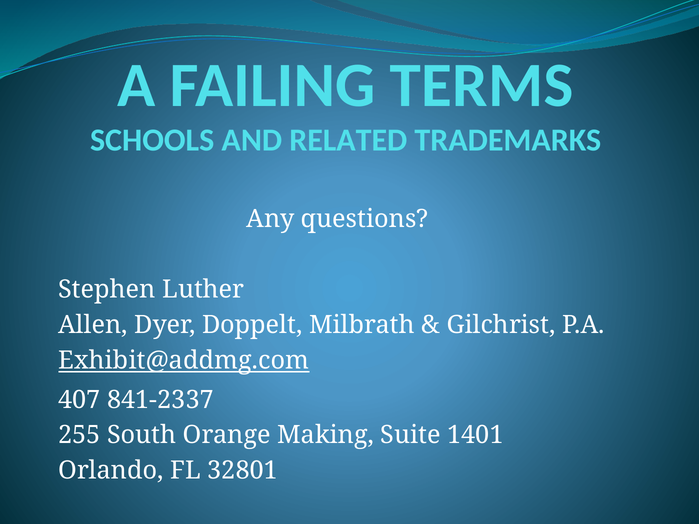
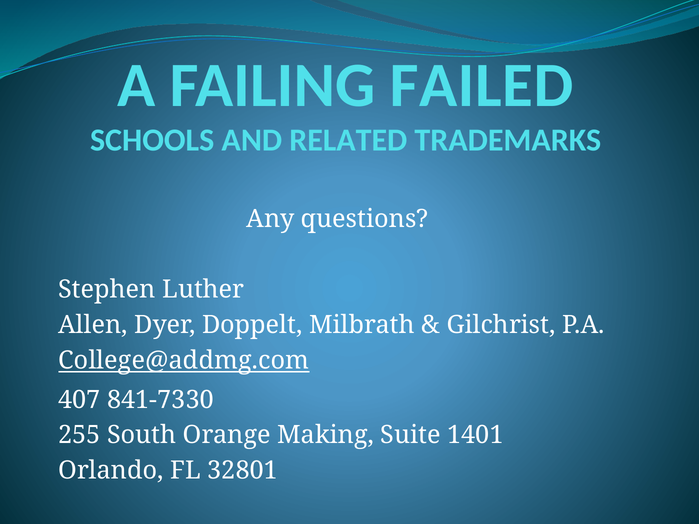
TERMS: TERMS -> FAILED
Exhibit@addmg.com: Exhibit@addmg.com -> College@addmg.com
841-2337: 841-2337 -> 841-7330
